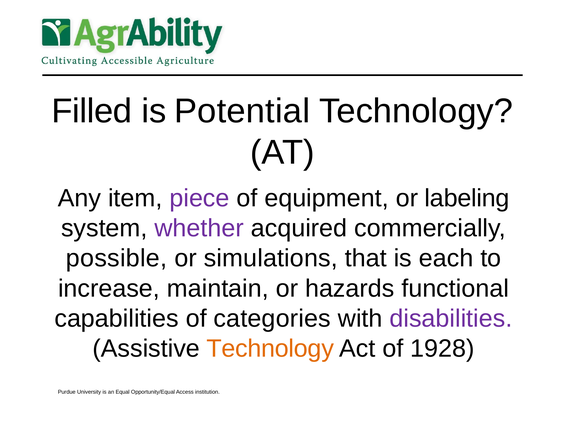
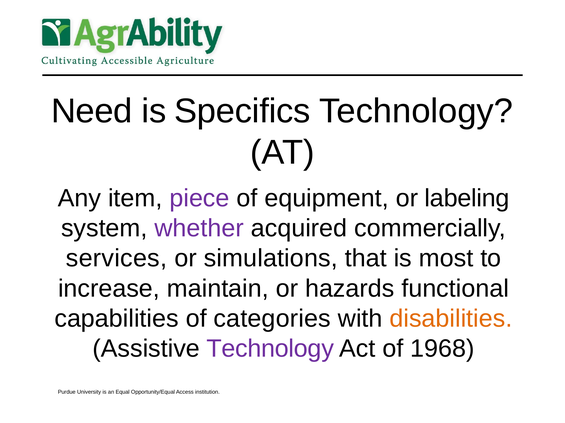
Filled: Filled -> Need
Potential: Potential -> Specifics
possible: possible -> services
each: each -> most
disabilities colour: purple -> orange
Technology at (270, 349) colour: orange -> purple
1928: 1928 -> 1968
